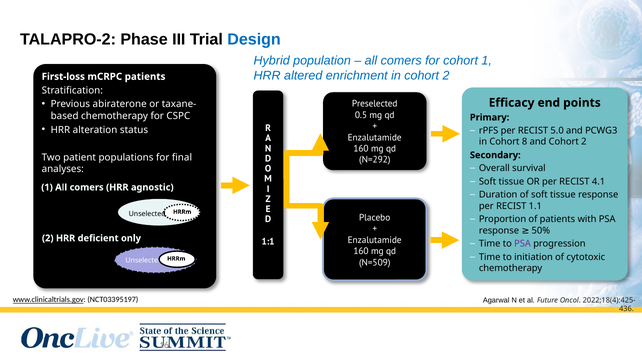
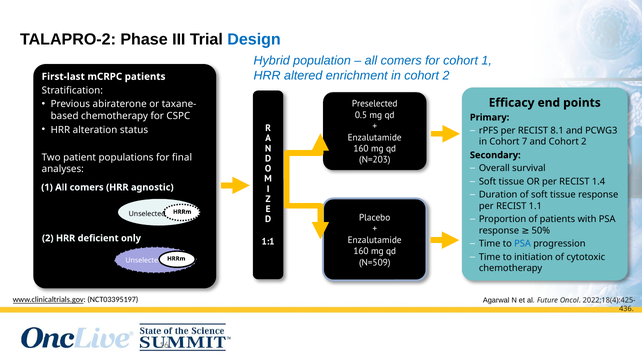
First-loss: First-loss -> First-last
5.0: 5.0 -> 8.1
8: 8 -> 7
N=292: N=292 -> N=203
4.1: 4.1 -> 1.4
PSA at (523, 243) colour: purple -> blue
